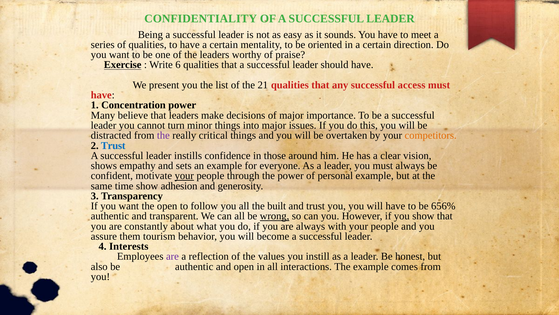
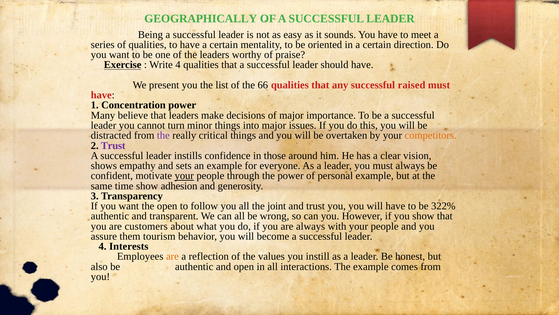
CONFIDENTIALITY: CONFIDENTIALITY -> GEOGRAPHICALLY
Write 6: 6 -> 4
21: 21 -> 66
access: access -> raised
Trust at (113, 145) colour: blue -> purple
built: built -> joint
656%: 656% -> 322%
wrong underline: present -> none
constantly: constantly -> customers
are at (172, 256) colour: purple -> orange
